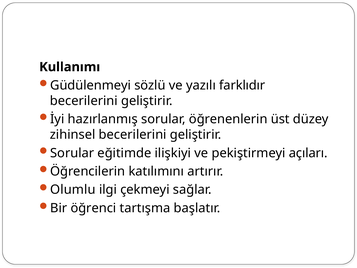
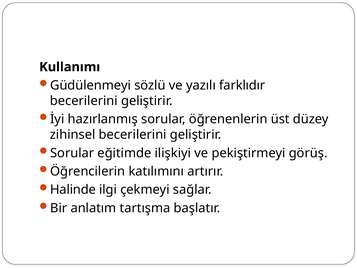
açıları: açıları -> görüş
Olumlu: Olumlu -> Halinde
öğrenci: öğrenci -> anlatım
